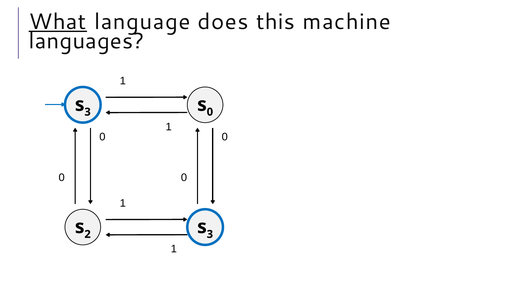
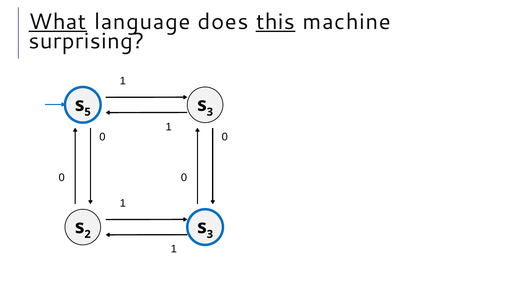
this underline: none -> present
languages: languages -> surprising
3 at (88, 112): 3 -> 5
0 at (210, 112): 0 -> 3
